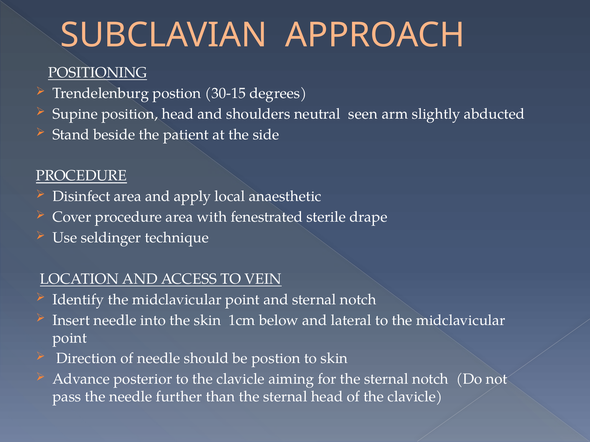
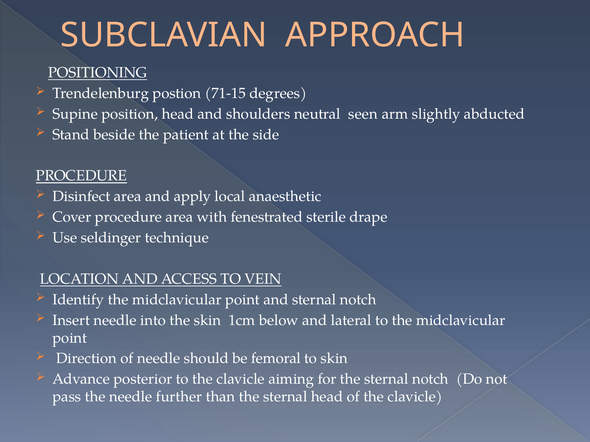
30-15: 30-15 -> 71-15
be postion: postion -> femoral
